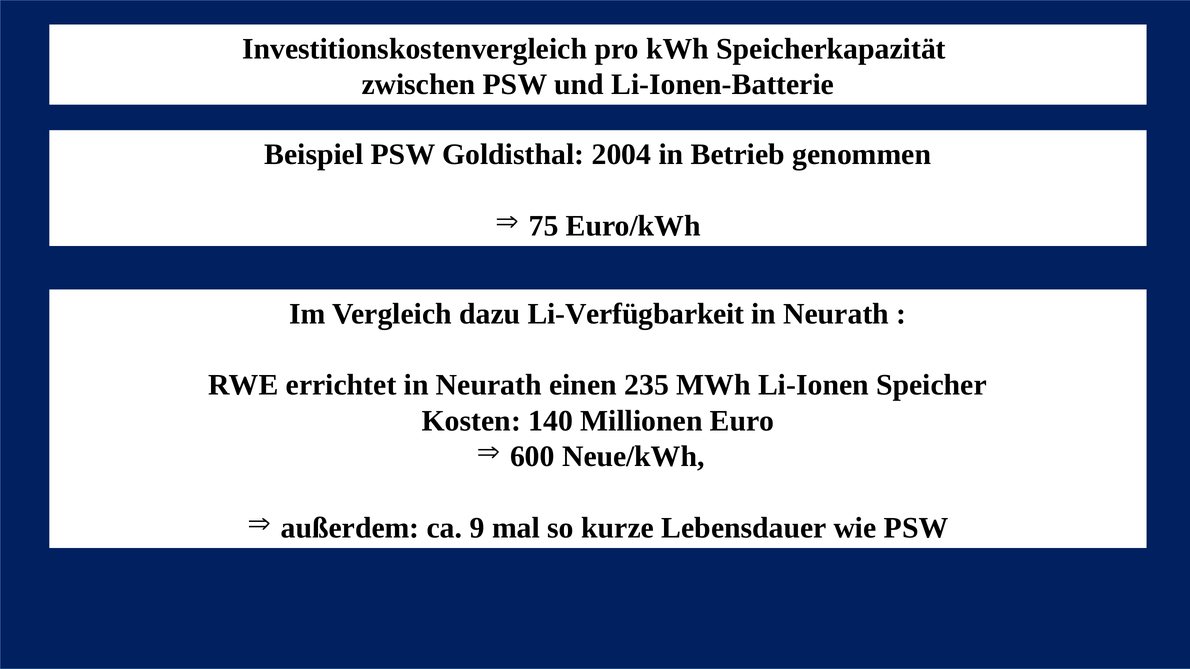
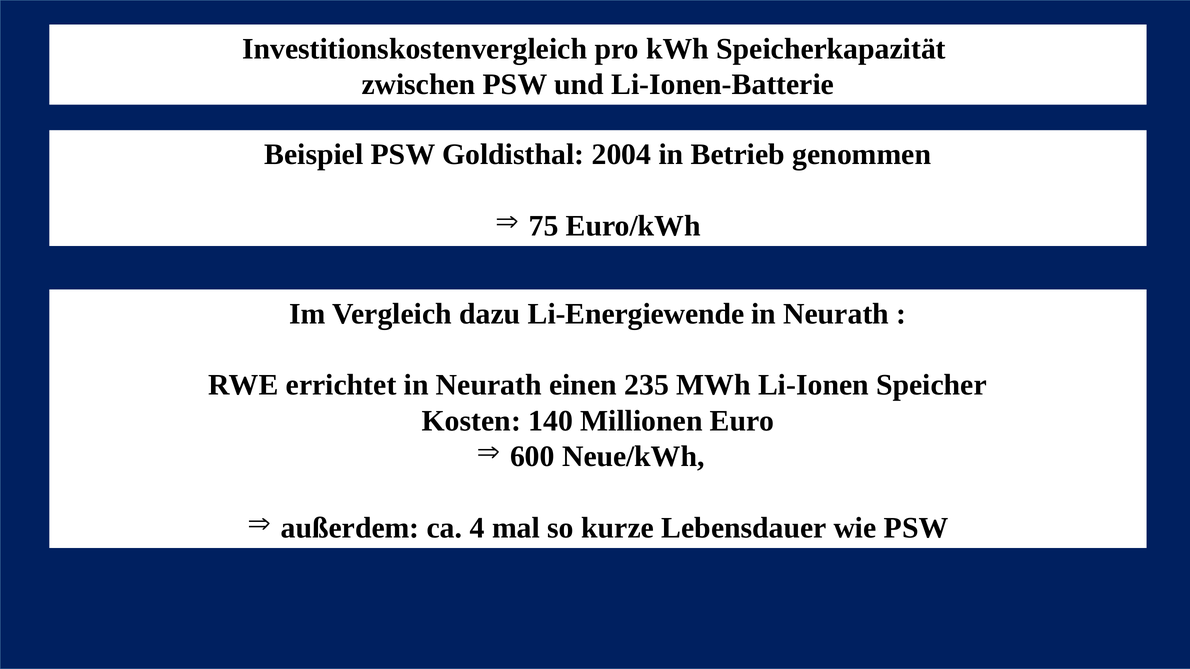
Li-Verfügbarkeit: Li-Verfügbarkeit -> Li-Energiewende
9: 9 -> 4
